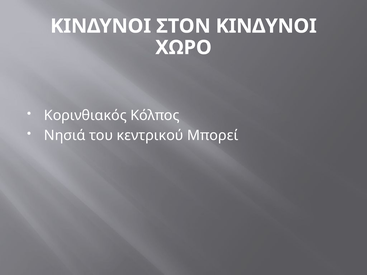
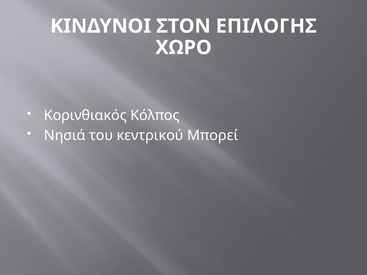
ΣΤΟΝ ΚΙΝΔΥΝΟΙ: ΚΙΝΔΥΝΟΙ -> ΕΠΙΛΟΓΗΣ
